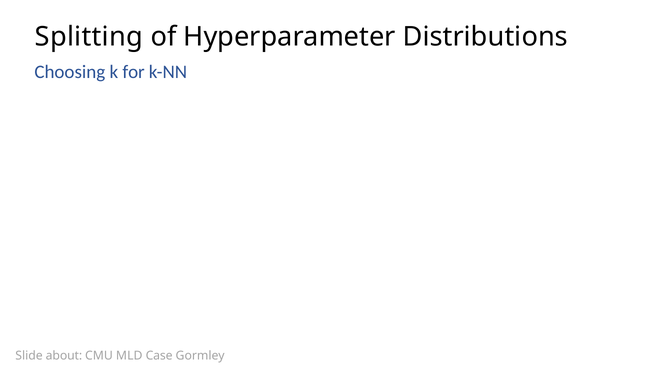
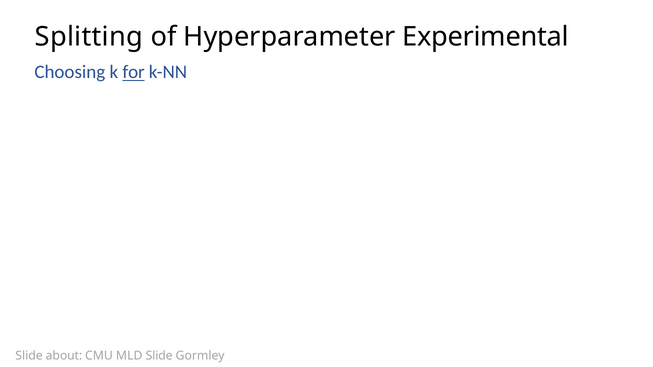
Distributions: Distributions -> Experimental
for underline: none -> present
MLD Case: Case -> Slide
